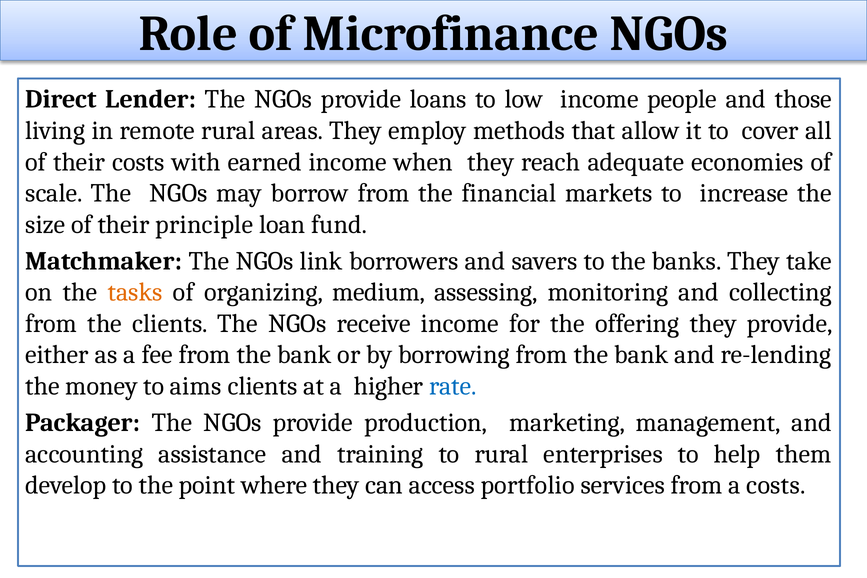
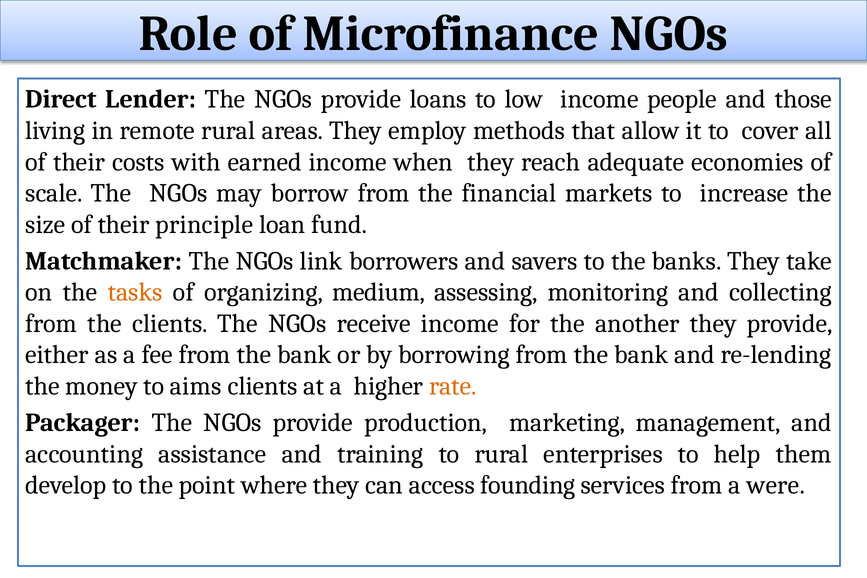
offering: offering -> another
rate colour: blue -> orange
portfolio: portfolio -> founding
a costs: costs -> were
